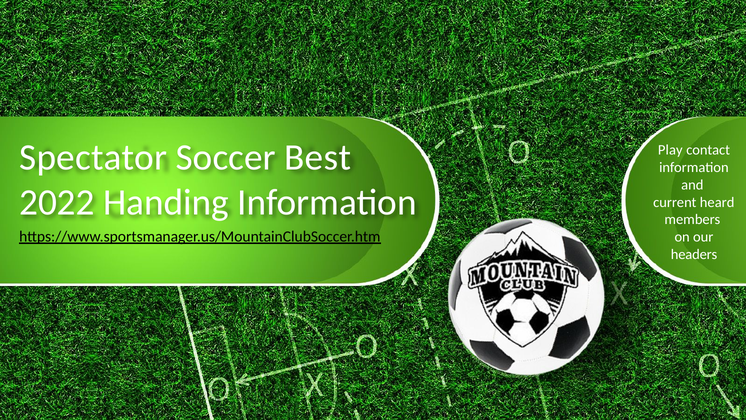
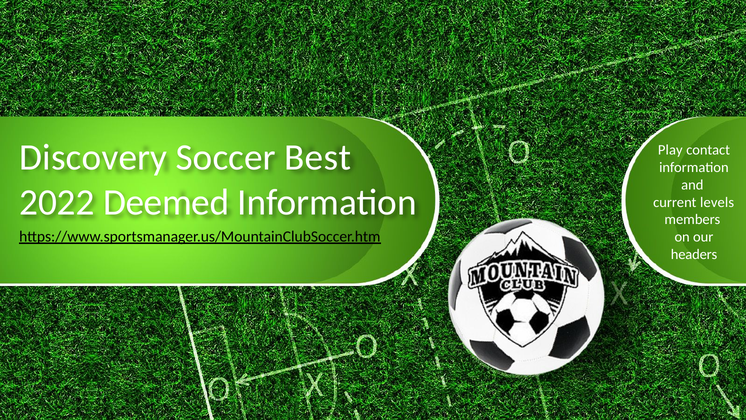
Spectator: Spectator -> Discovery
Handing: Handing -> Deemed
heard: heard -> levels
